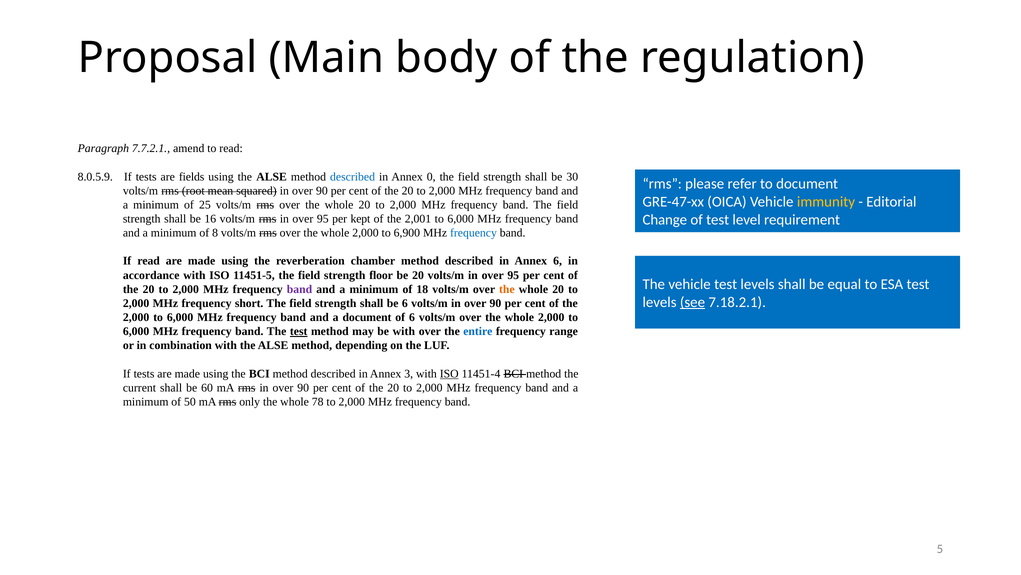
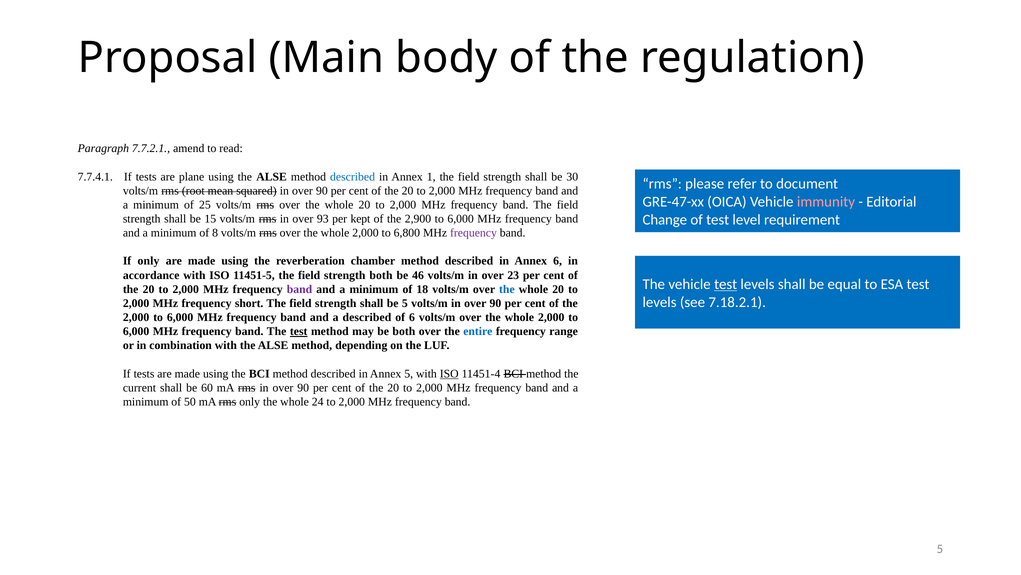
8.0.5.9: 8.0.5.9 -> 7.7.4.1
fields: fields -> plane
0: 0 -> 1
immunity colour: yellow -> pink
16: 16 -> 15
rms in over 95: 95 -> 93
2,001: 2,001 -> 2,900
6,900: 6,900 -> 6,800
frequency at (473, 233) colour: blue -> purple
If read: read -> only
strength floor: floor -> both
be 20: 20 -> 46
volts/m in over 95: 95 -> 23
test at (726, 284) underline: none -> present
the at (507, 289) colour: orange -> blue
see underline: present -> none
be 6: 6 -> 5
a document: document -> described
be with: with -> both
Annex 3: 3 -> 5
78: 78 -> 24
